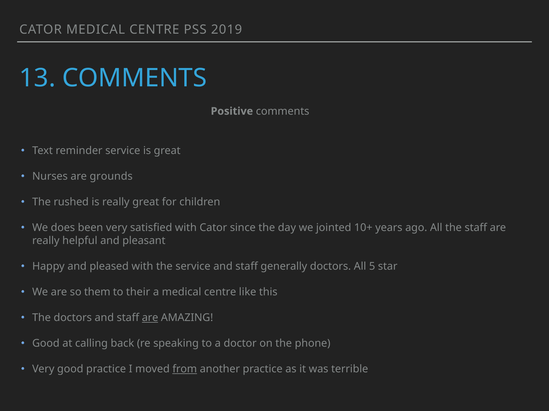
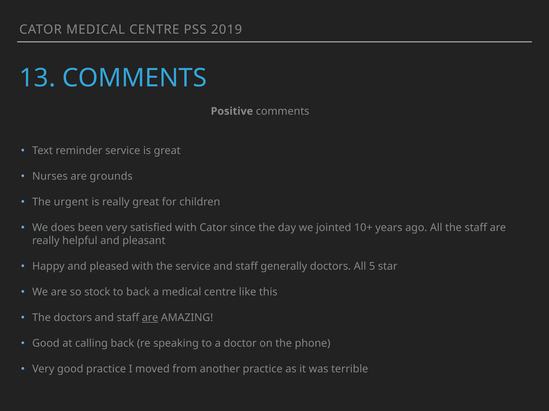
rushed: rushed -> urgent
them: them -> stock
to their: their -> back
from underline: present -> none
